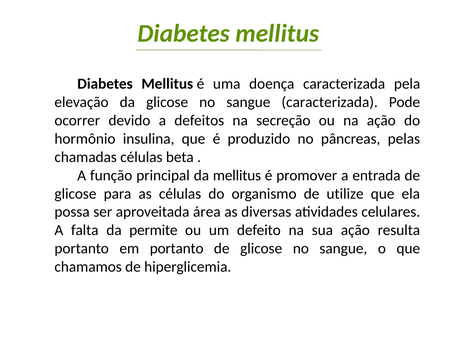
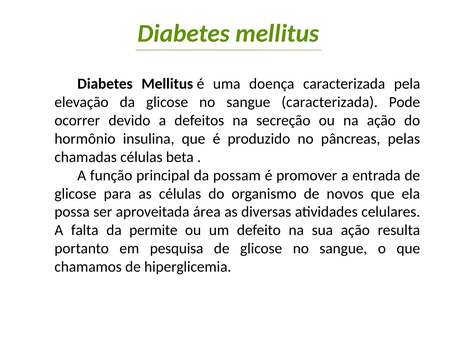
da mellitus: mellitus -> possam
utilize: utilize -> novos
em portanto: portanto -> pesquisa
